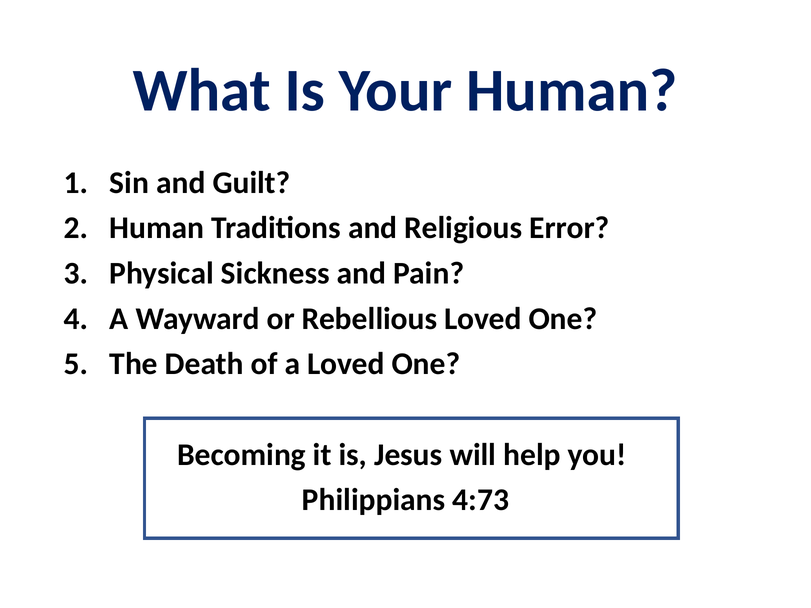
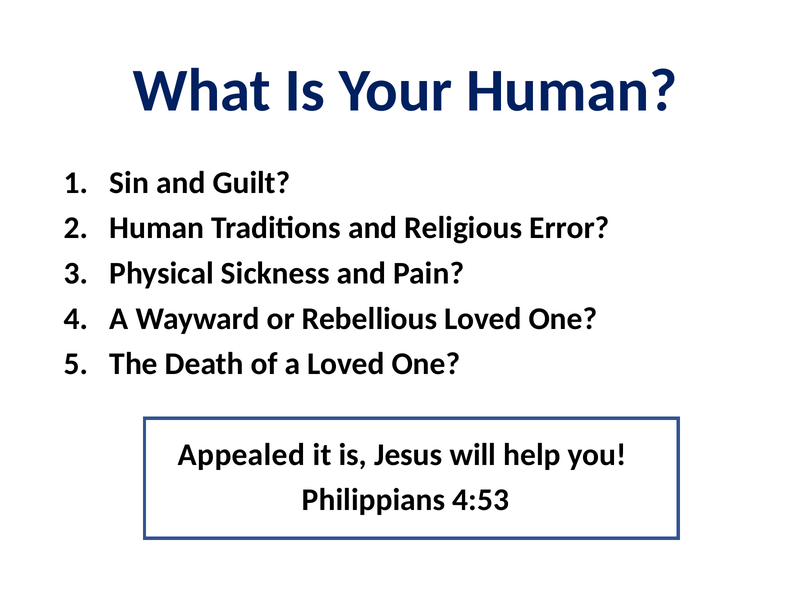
Becoming: Becoming -> Appealed
4:73: 4:73 -> 4:53
